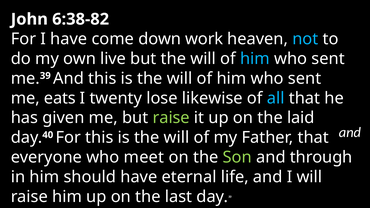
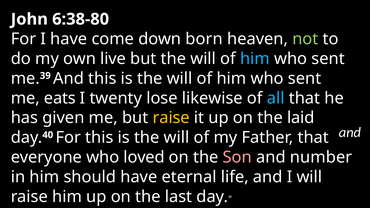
6:38-82: 6:38-82 -> 6:38-80
gospel: gospel -> cannot
work: work -> born
not colour: light blue -> light green
raise at (171, 118) colour: light green -> yellow
became at (108, 150): became -> enough
meet: meet -> loved
Son colour: light green -> pink
and through: through -> number
